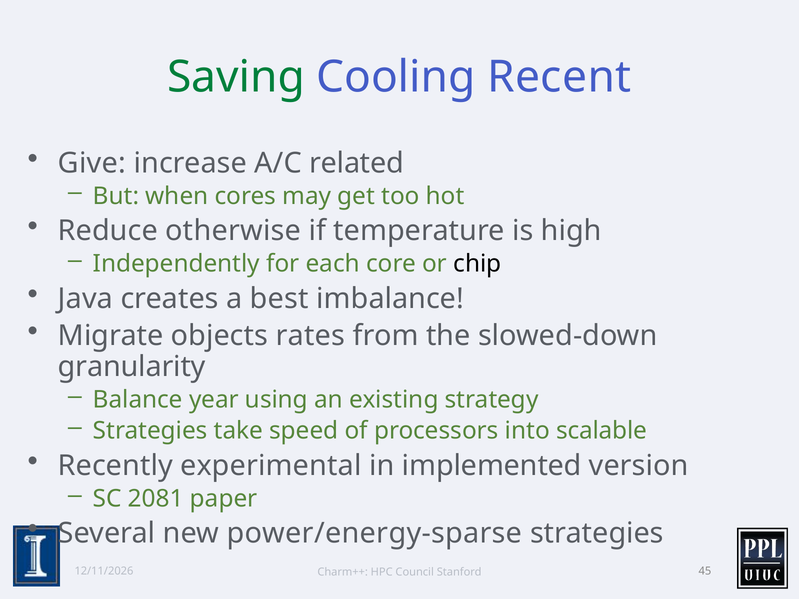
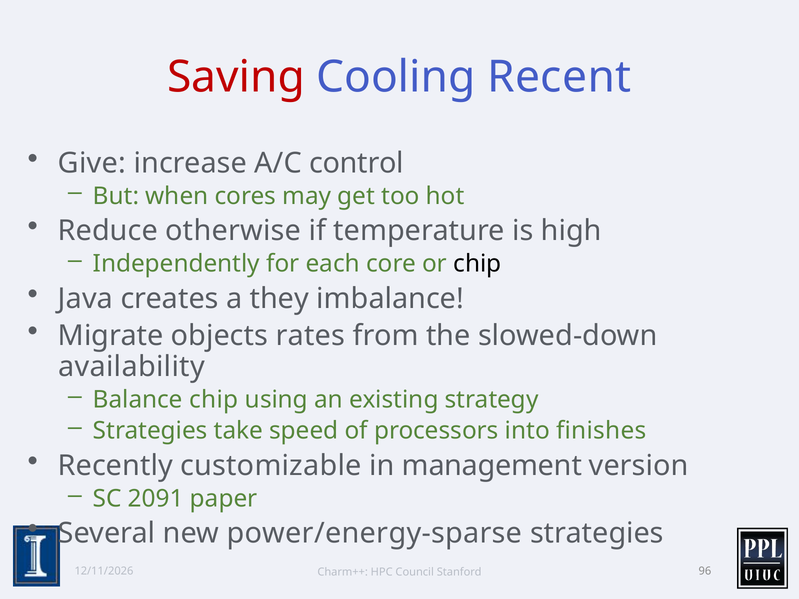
Saving colour: green -> red
related: related -> control
best: best -> they
granularity: granularity -> availability
Balance year: year -> chip
scalable: scalable -> finishes
experimental: experimental -> customizable
implemented: implemented -> management
2081: 2081 -> 2091
45: 45 -> 96
